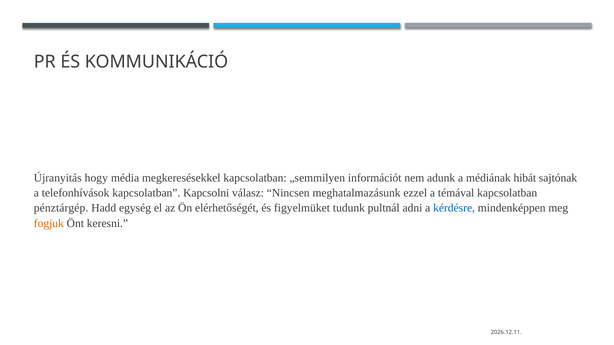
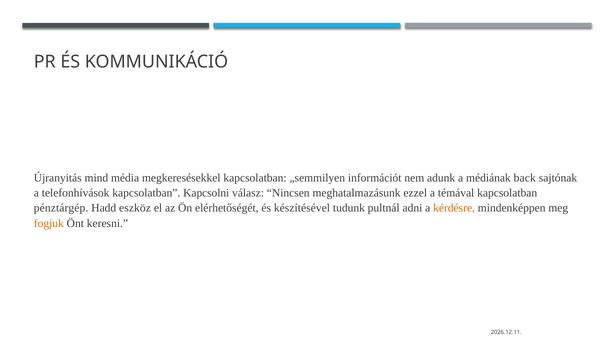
hogy: hogy -> mind
hibát: hibát -> back
egység: egység -> eszköz
figyelmüket: figyelmüket -> készítésével
kérdésre colour: blue -> orange
